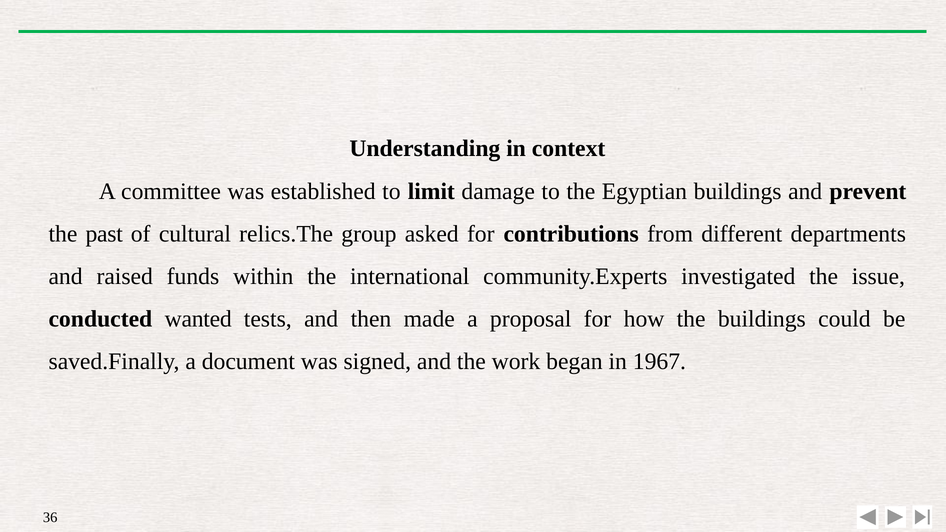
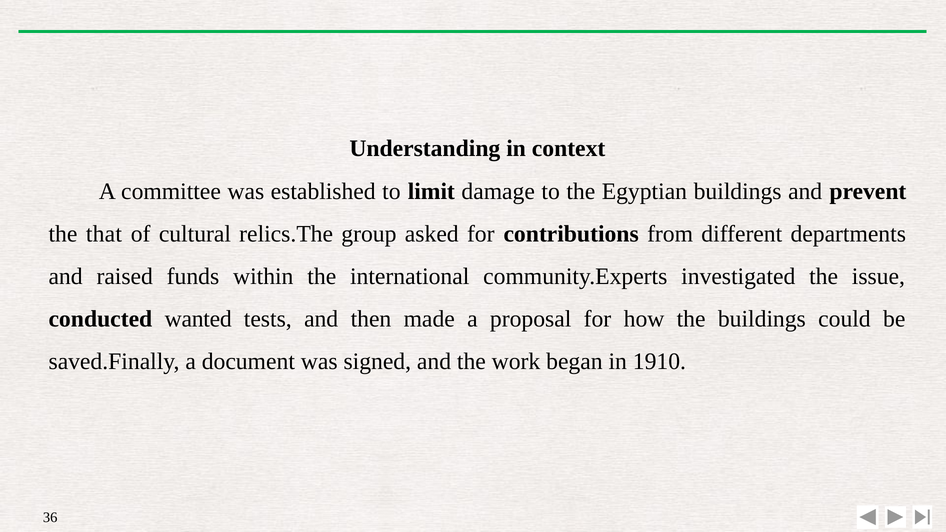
past: past -> that
1967: 1967 -> 1910
